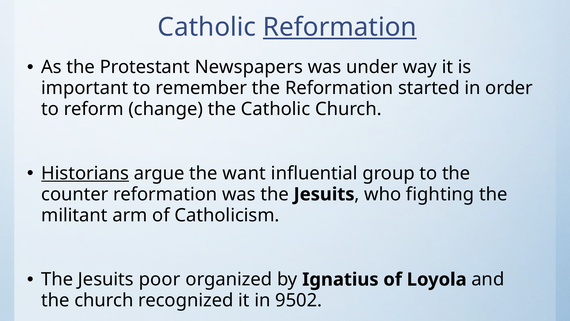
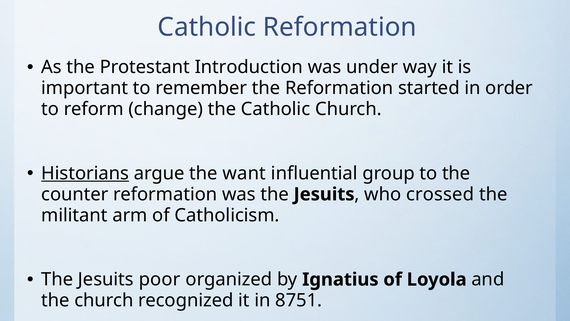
Reformation at (340, 27) underline: present -> none
Newspapers: Newspapers -> Introduction
fighting: fighting -> crossed
9502: 9502 -> 8751
